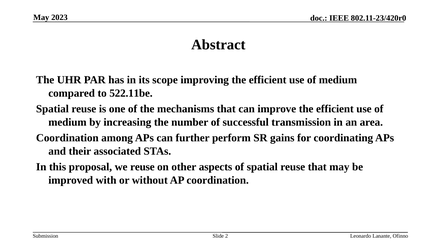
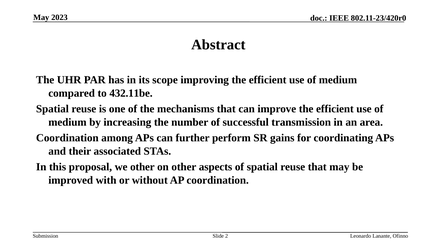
522.11be: 522.11be -> 432.11be
we reuse: reuse -> other
